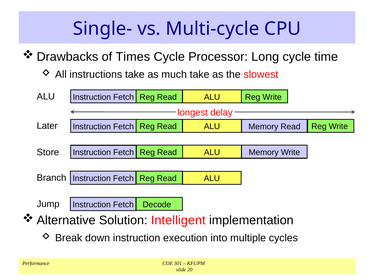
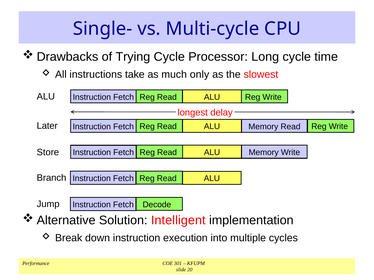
Times: Times -> Trying
much take: take -> only
